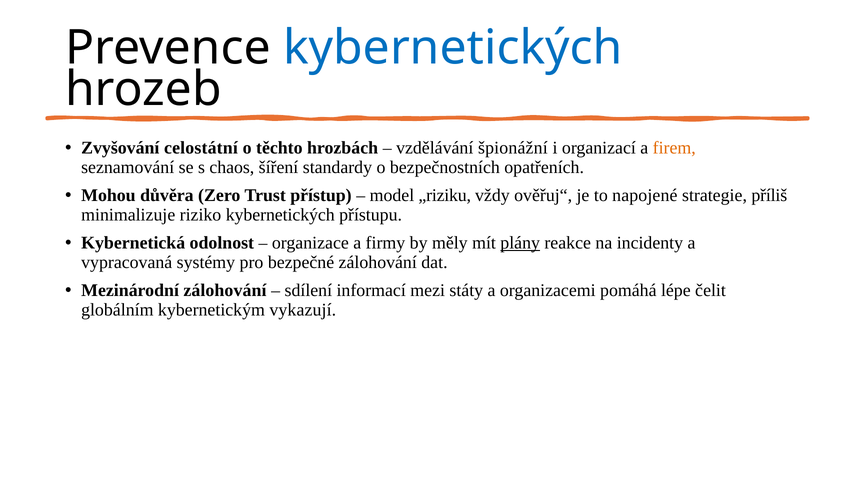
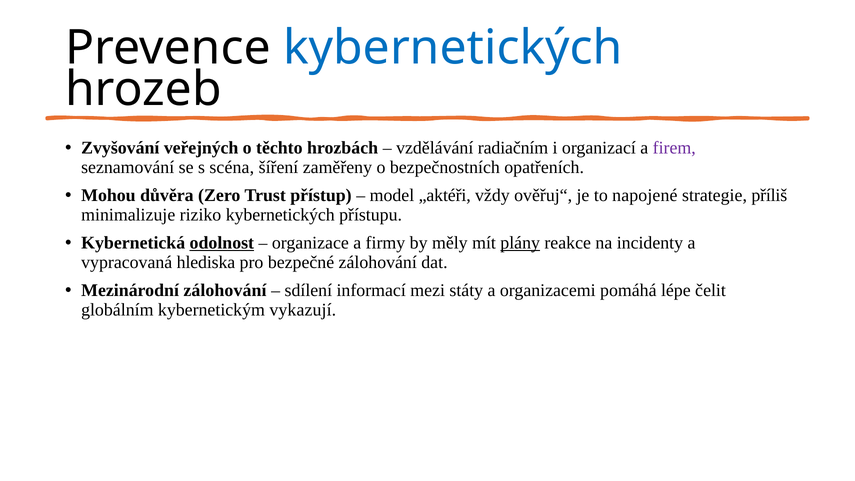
celostátní: celostátní -> veřejných
špionážní: špionážní -> radiačním
firem colour: orange -> purple
chaos: chaos -> scéna
standardy: standardy -> zaměřeny
„riziku: „riziku -> „aktéři
odolnost underline: none -> present
systémy: systémy -> hlediska
